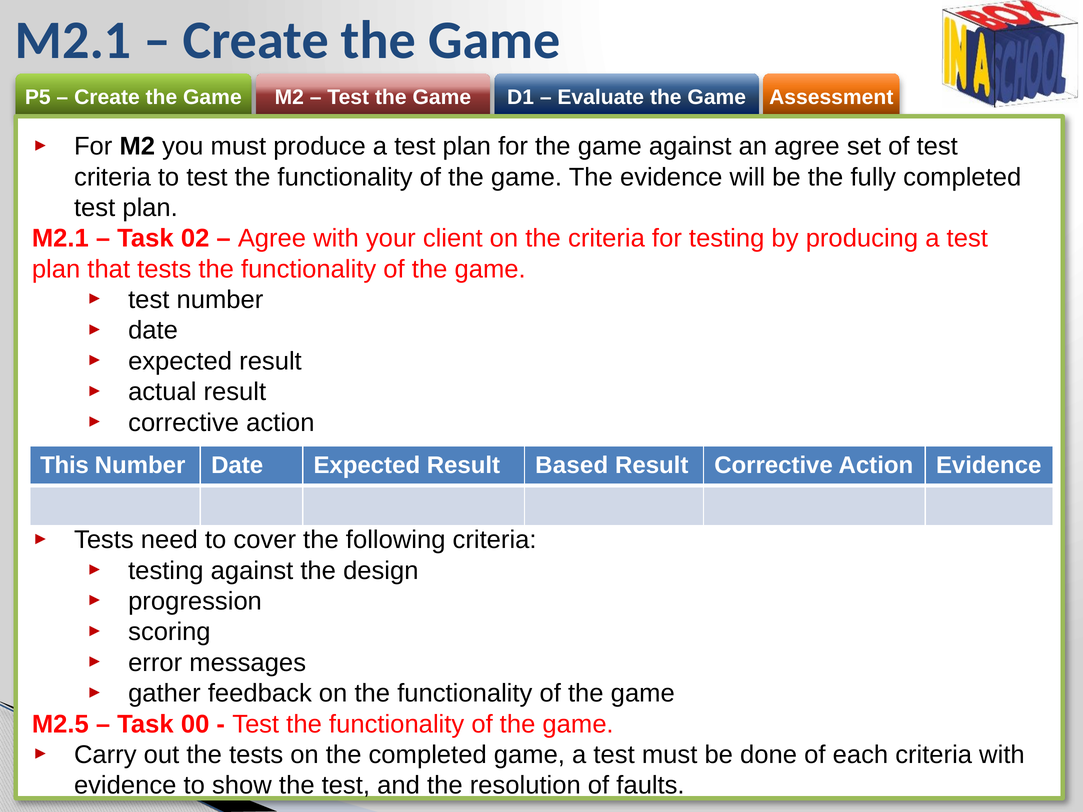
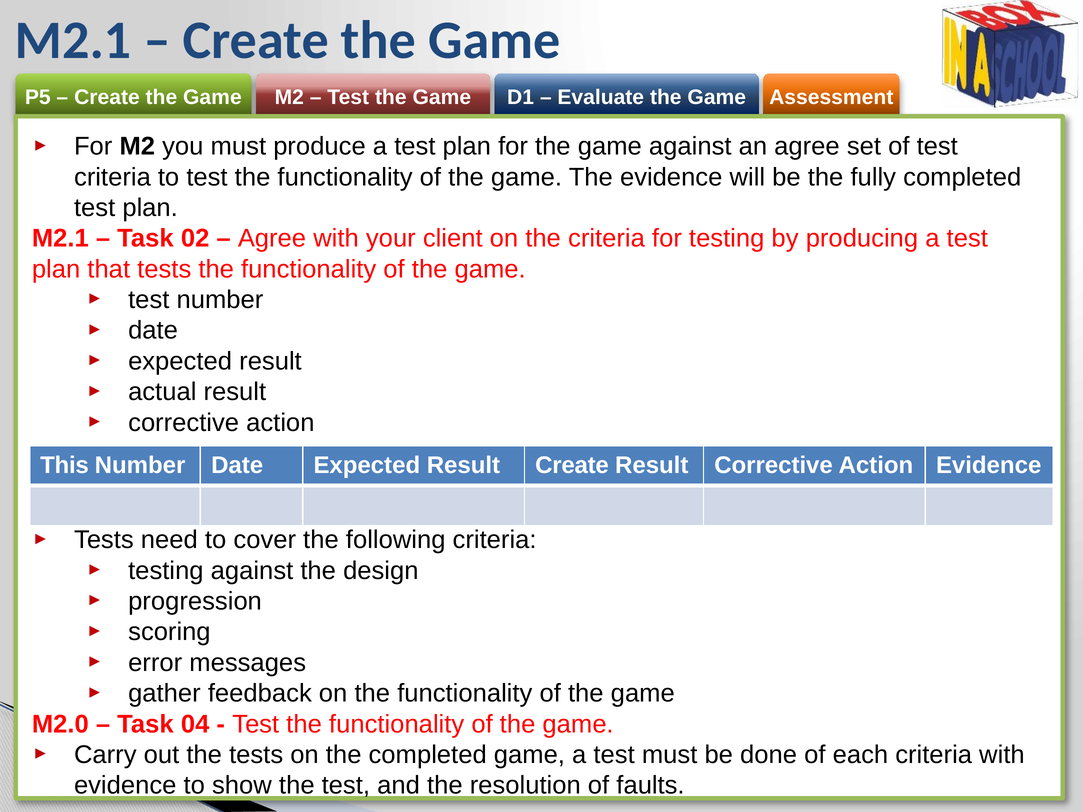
Result Based: Based -> Create
M2.5: M2.5 -> M2.0
00: 00 -> 04
